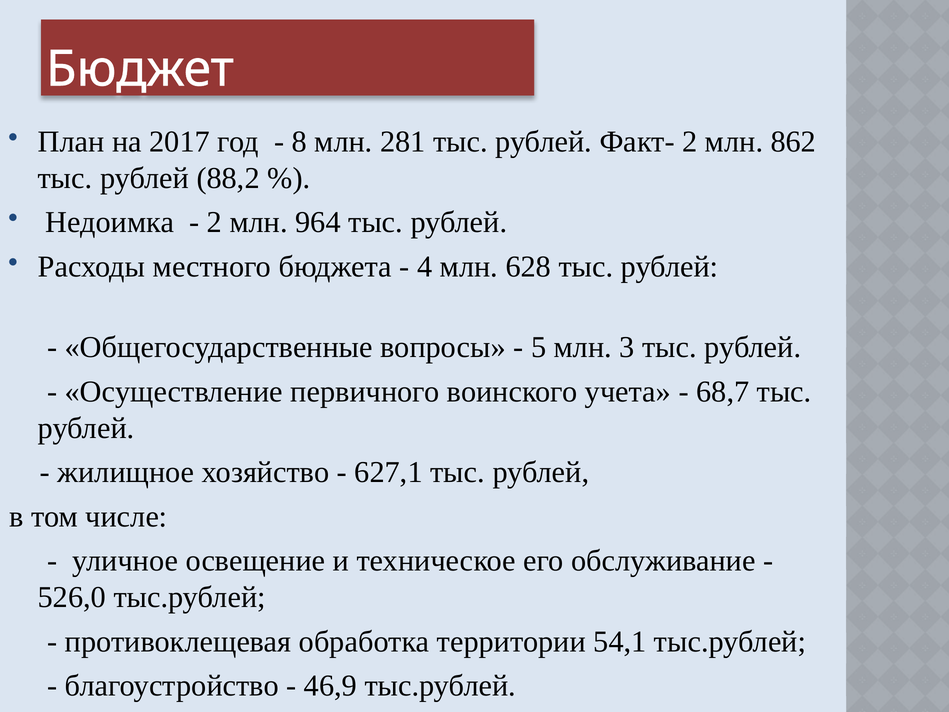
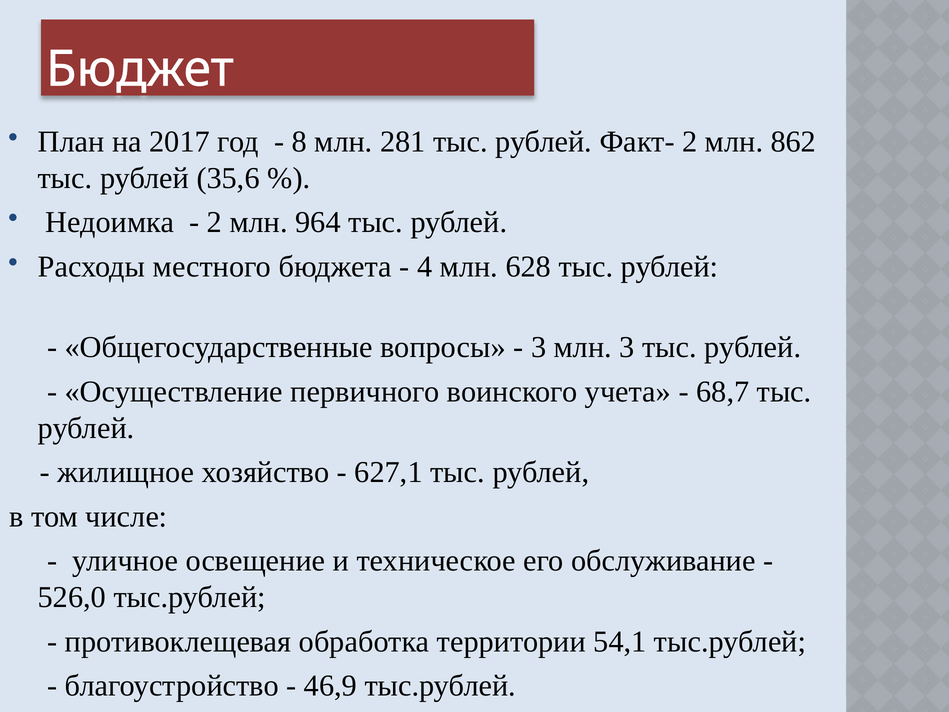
88,2: 88,2 -> 35,6
5 at (539, 347): 5 -> 3
